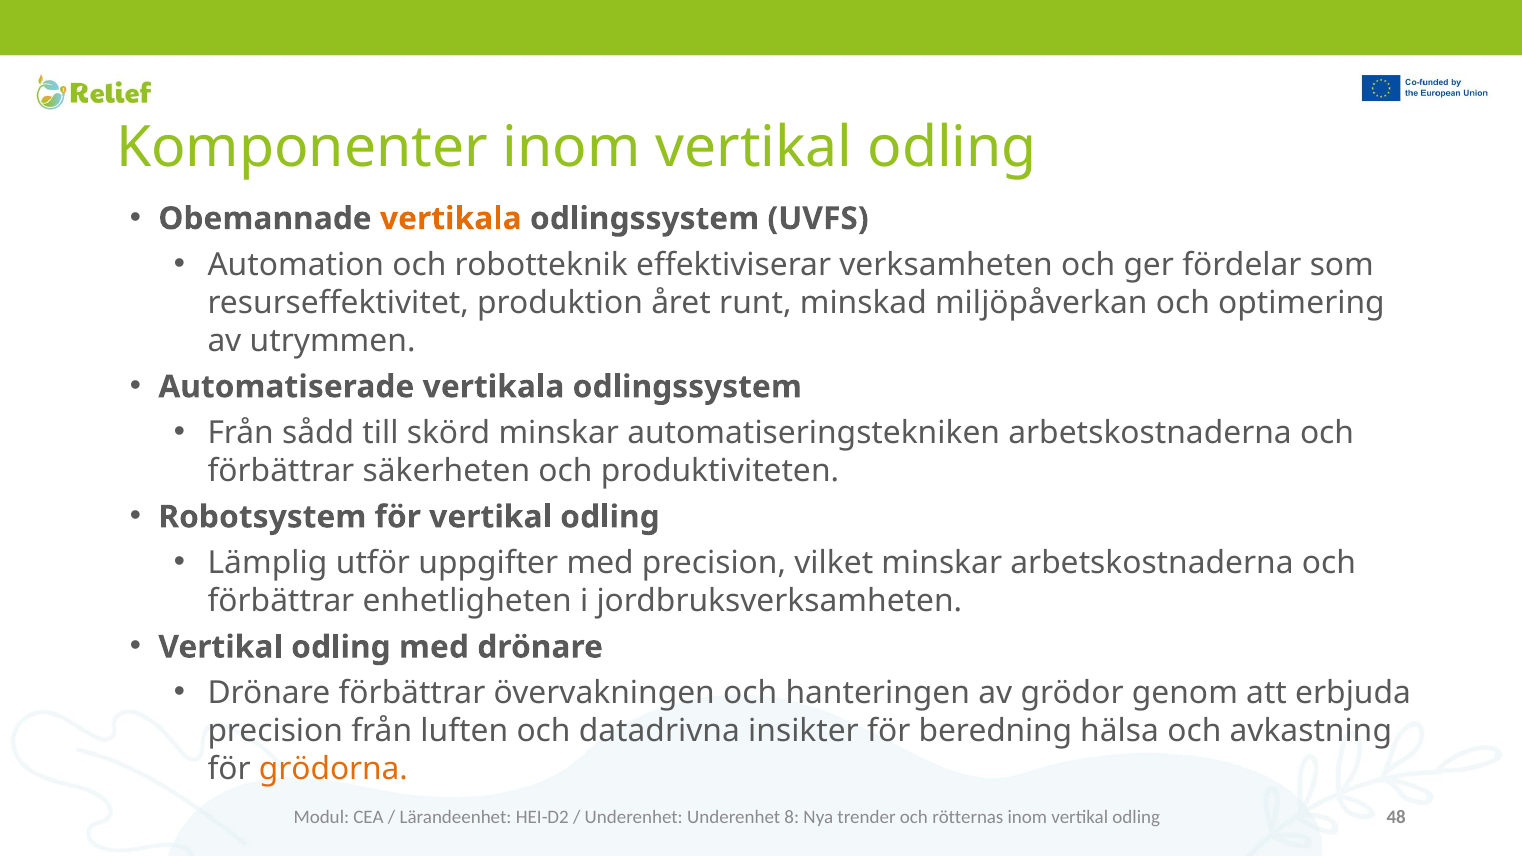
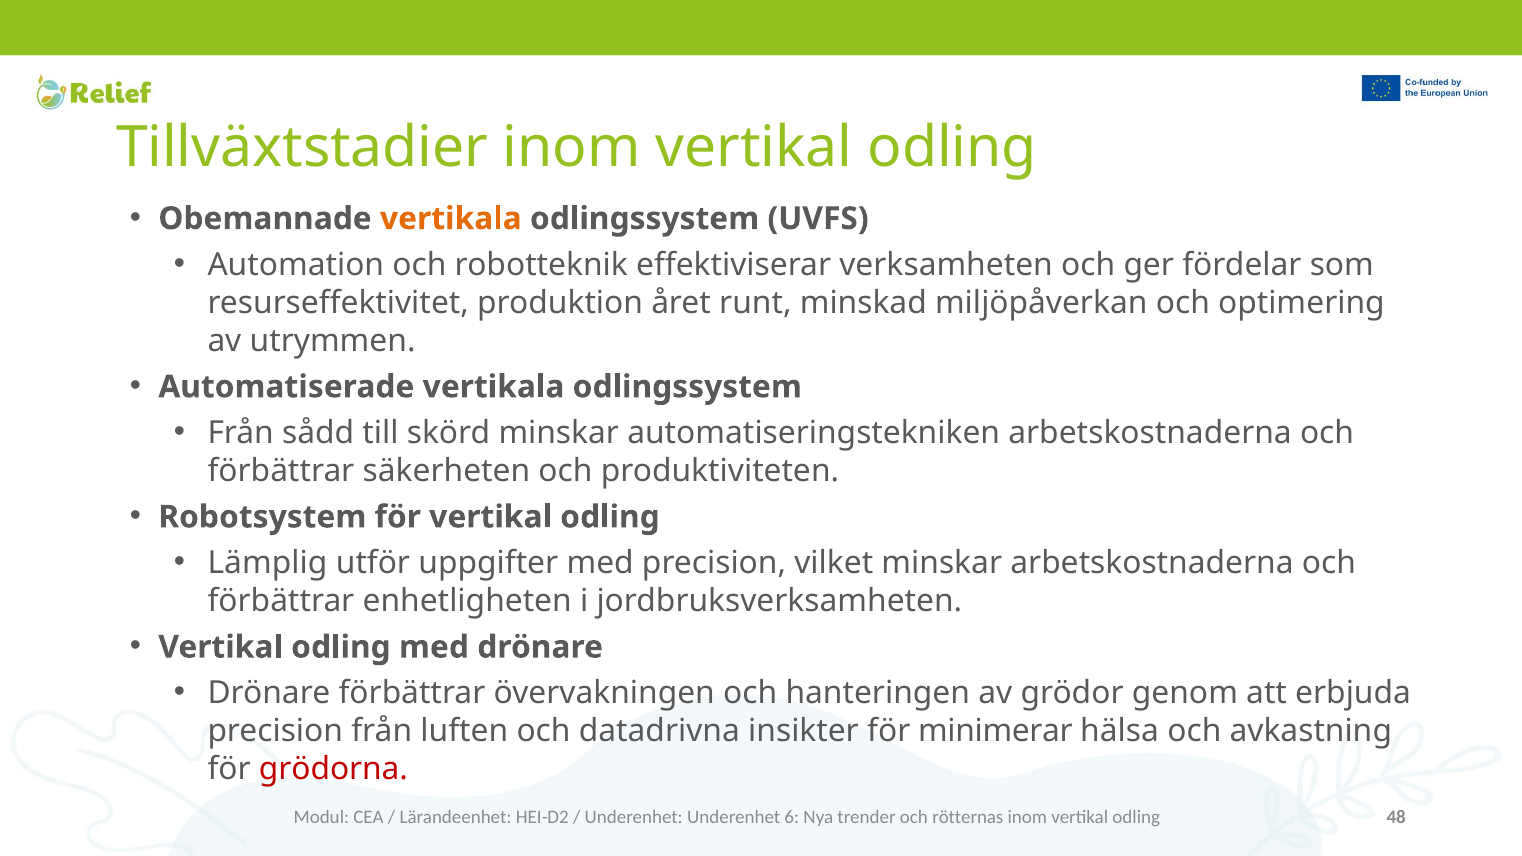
Komponenter: Komponenter -> Tillväxtstadier
beredning: beredning -> minimerar
grödorna colour: orange -> red
8: 8 -> 6
